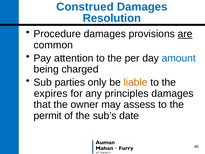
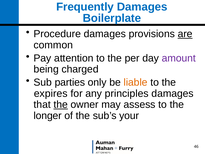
Construed: Construed -> Frequently
Resolution: Resolution -> Boilerplate
amount colour: blue -> purple
the at (61, 104) underline: none -> present
permit: permit -> longer
date: date -> your
